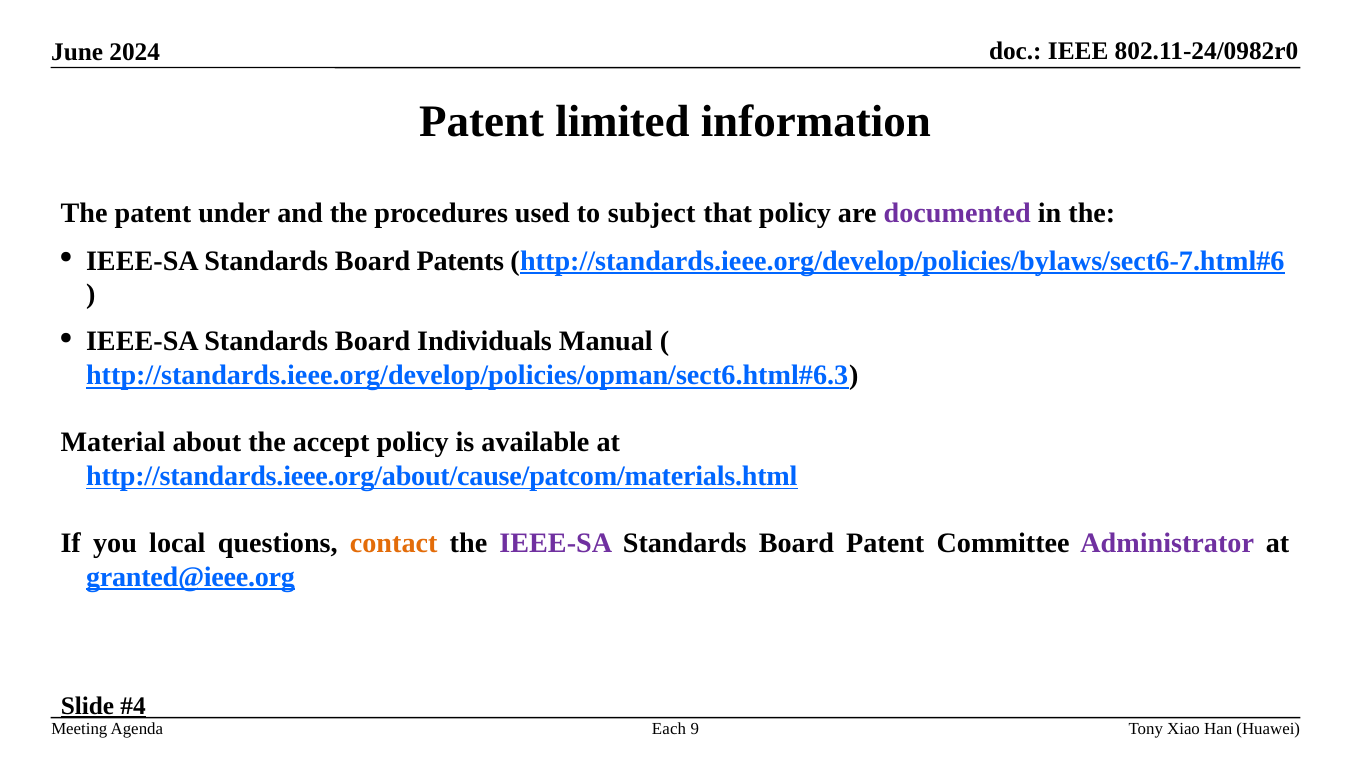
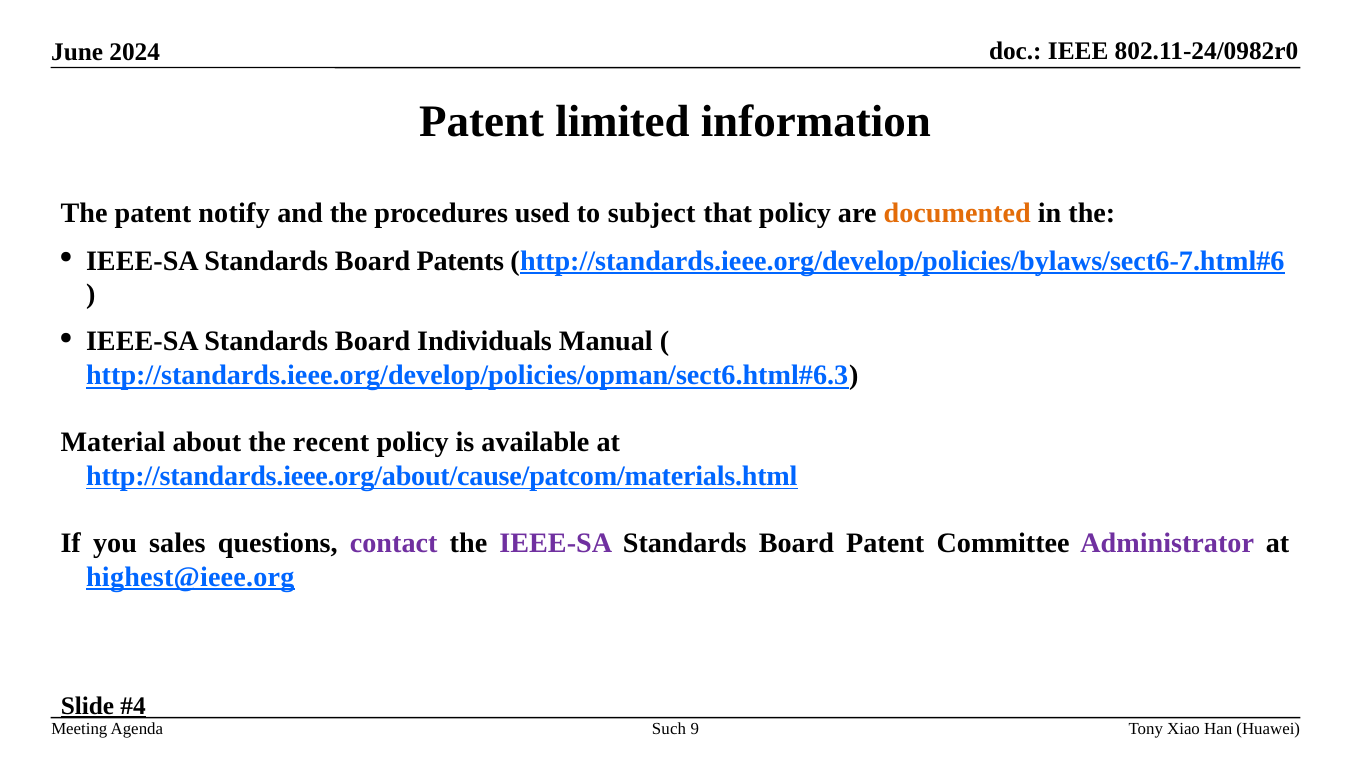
under: under -> notify
documented colour: purple -> orange
accept: accept -> recent
local: local -> sales
contact colour: orange -> purple
granted@ieee.org: granted@ieee.org -> highest@ieee.org
Each: Each -> Such
